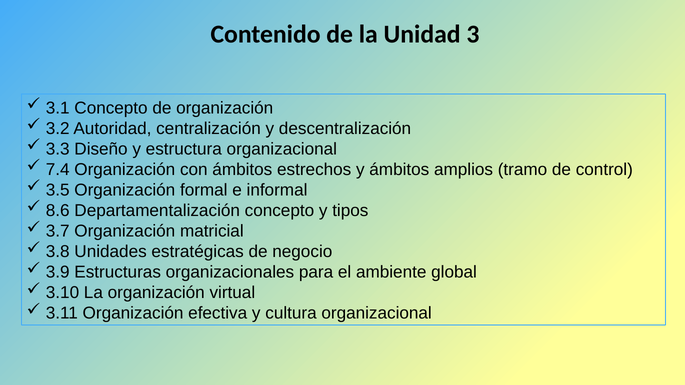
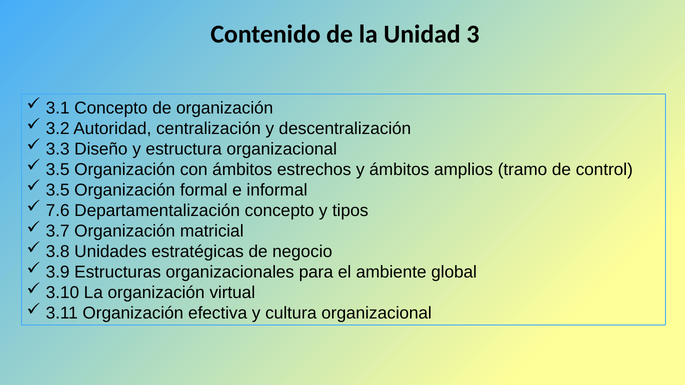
7.4 at (58, 170): 7.4 -> 3.5
8.6: 8.6 -> 7.6
